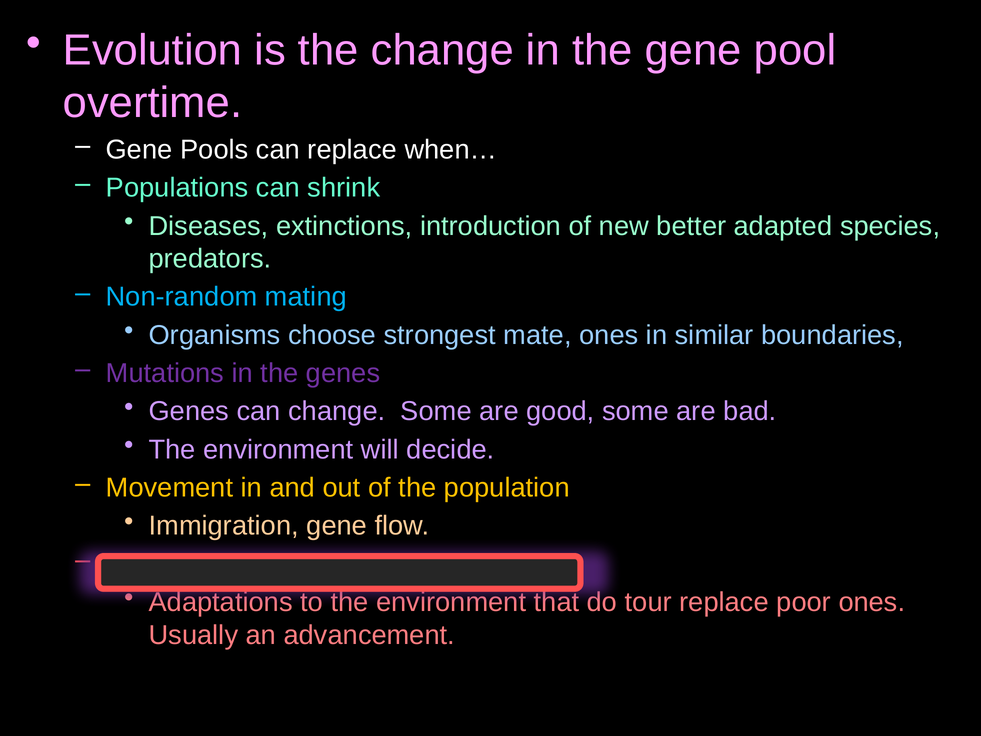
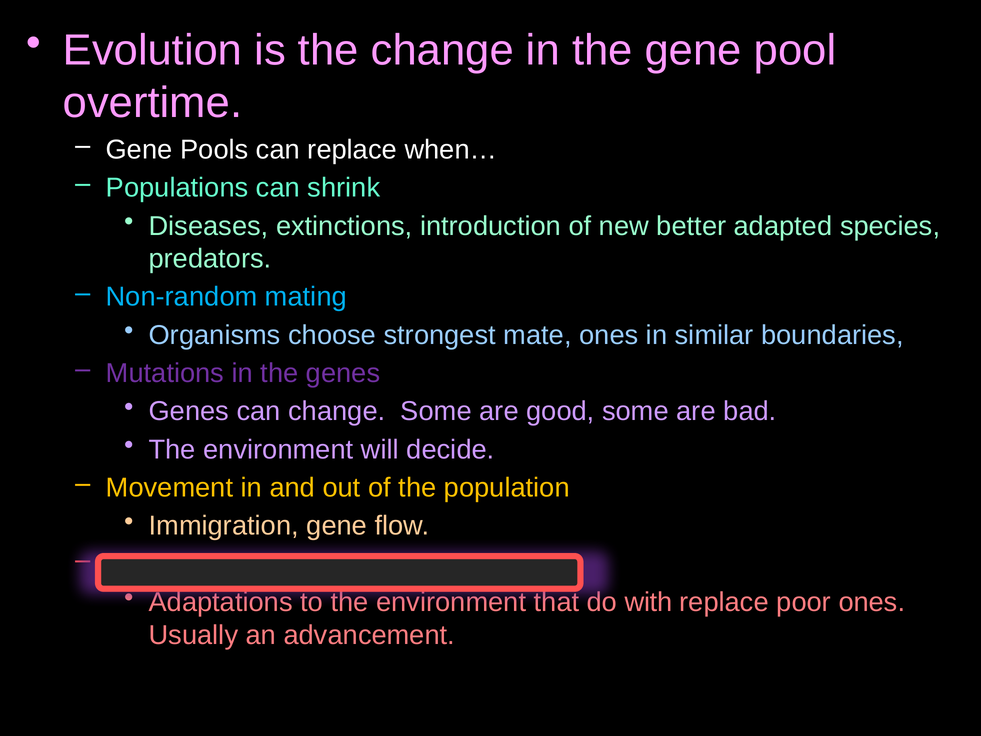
tour: tour -> with
